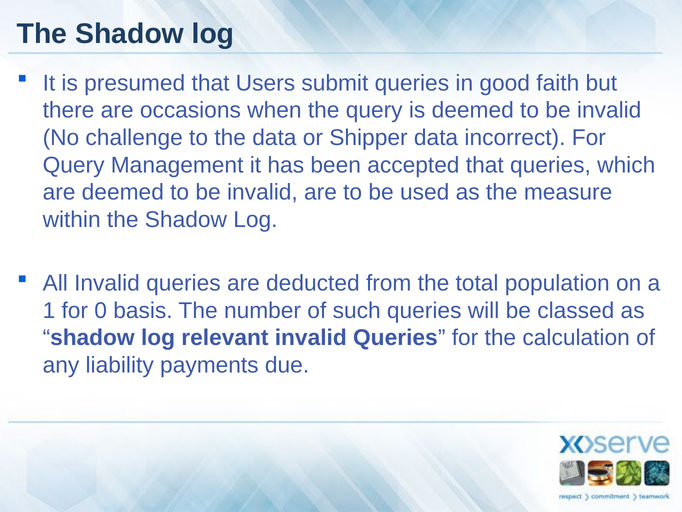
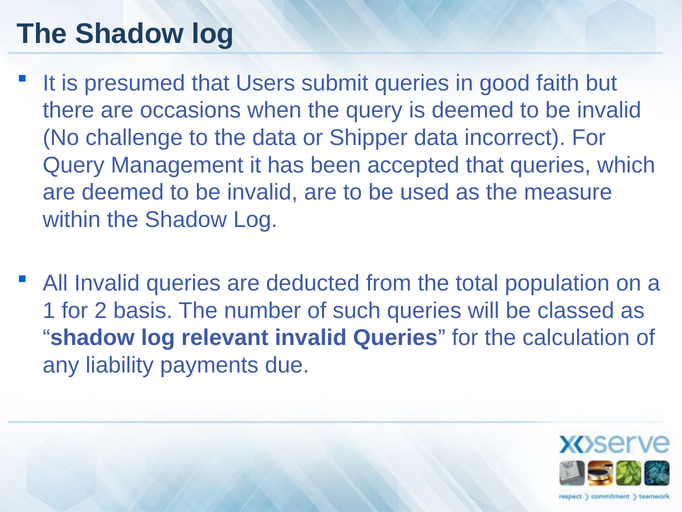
0: 0 -> 2
